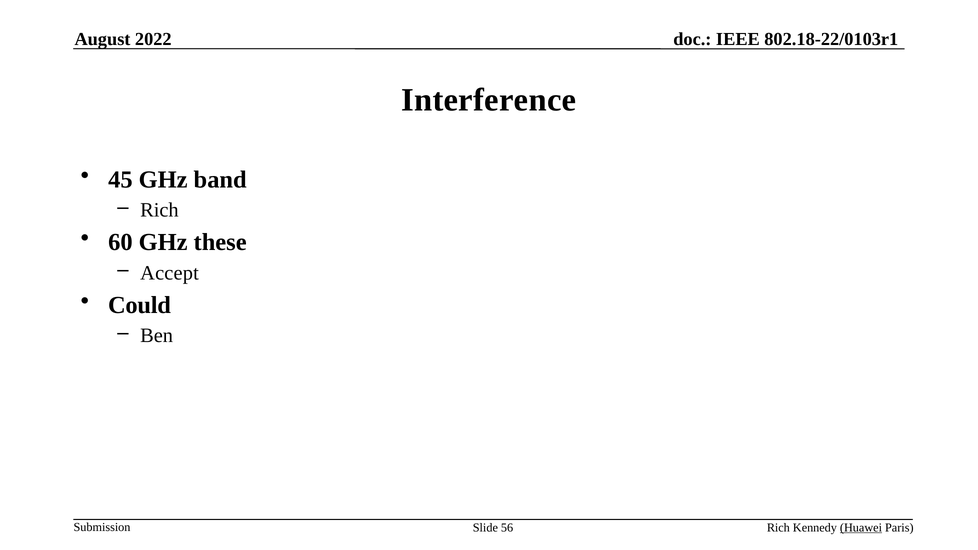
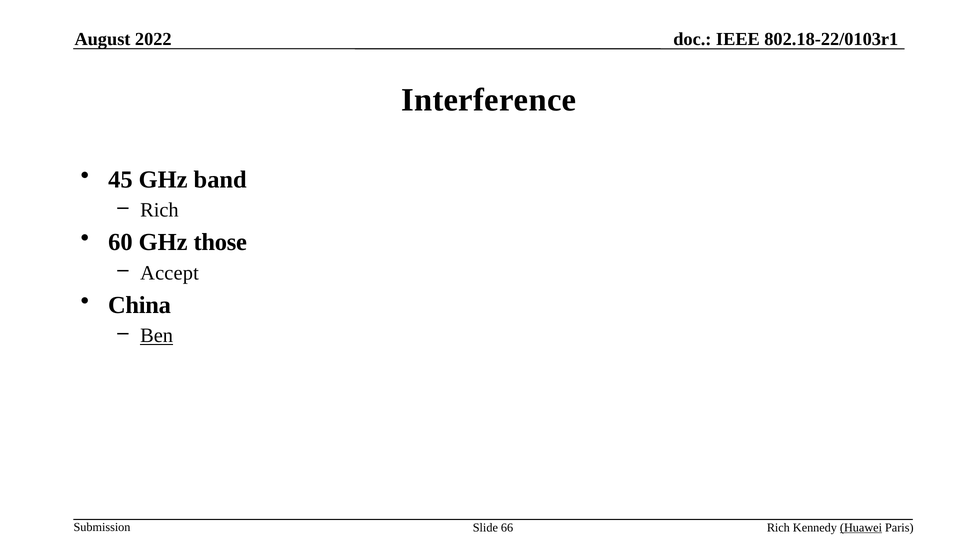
these: these -> those
Could: Could -> China
Ben underline: none -> present
56: 56 -> 66
